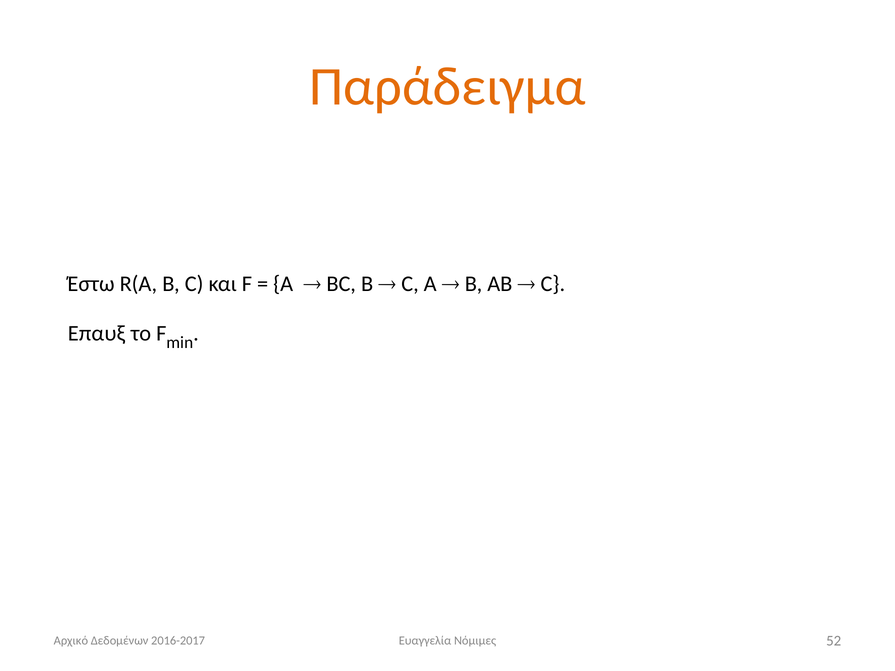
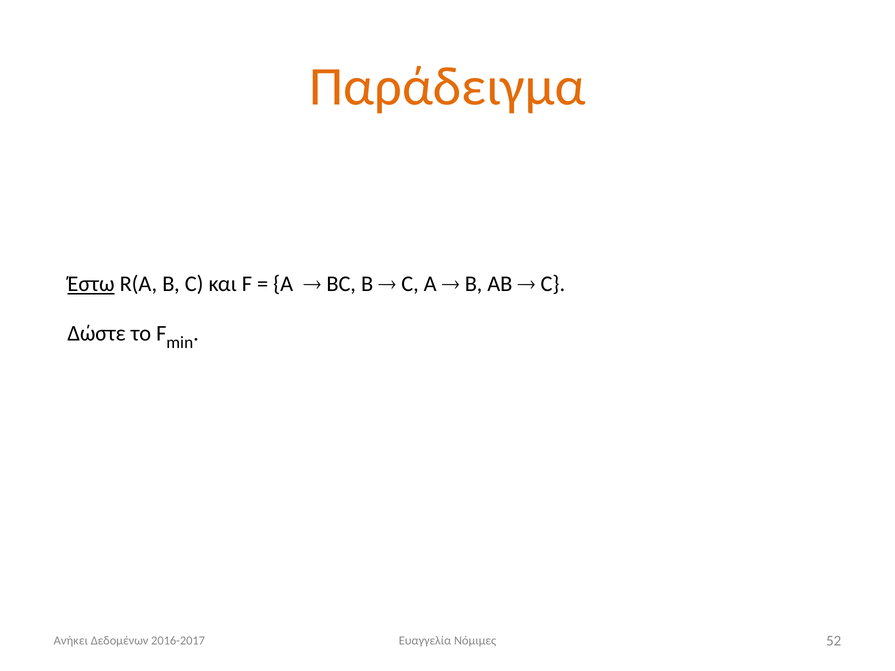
Έστω underline: none -> present
Επαυξ: Επαυξ -> Δώστε
Αρχικό: Αρχικό -> Ανήκει
